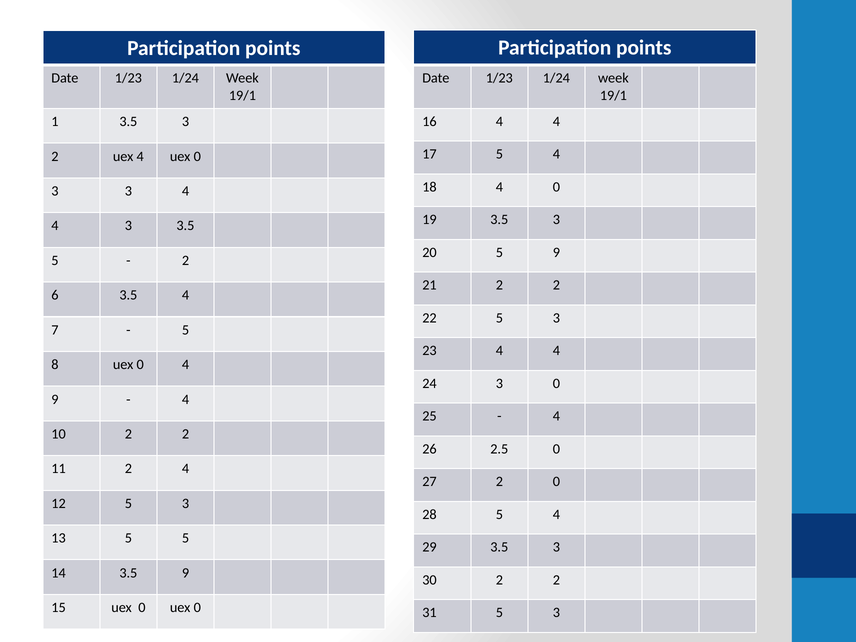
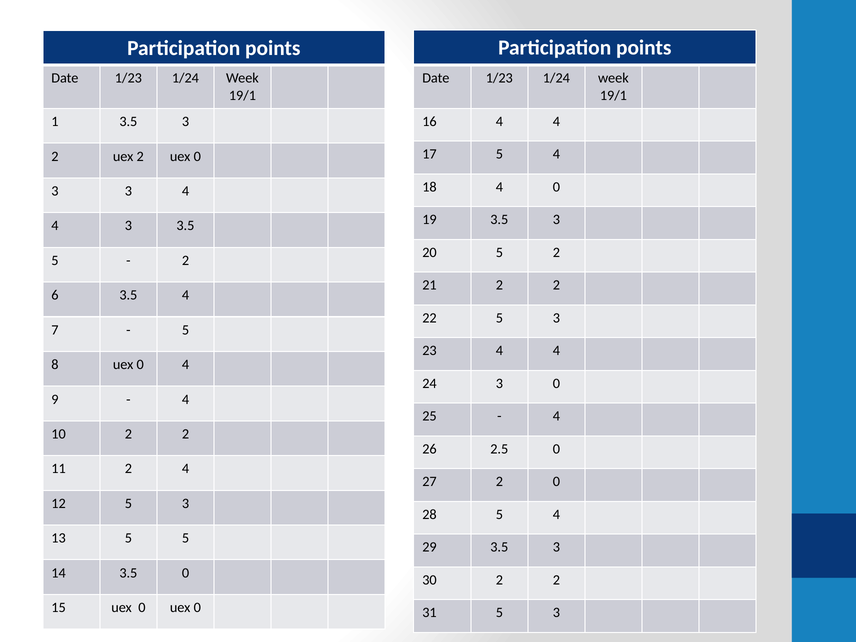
uex 4: 4 -> 2
5 9: 9 -> 2
3.5 9: 9 -> 0
